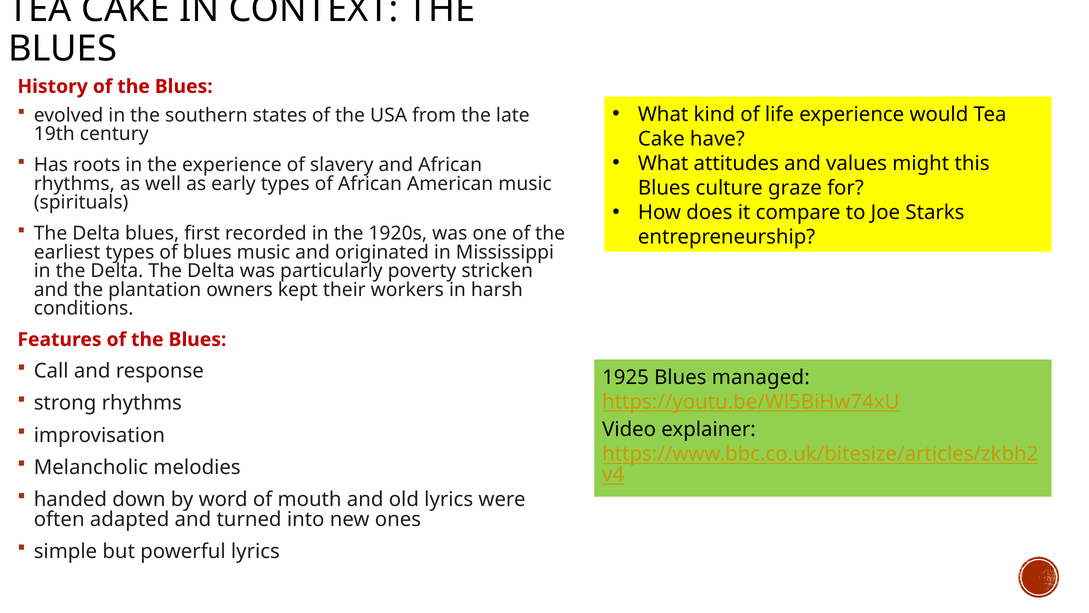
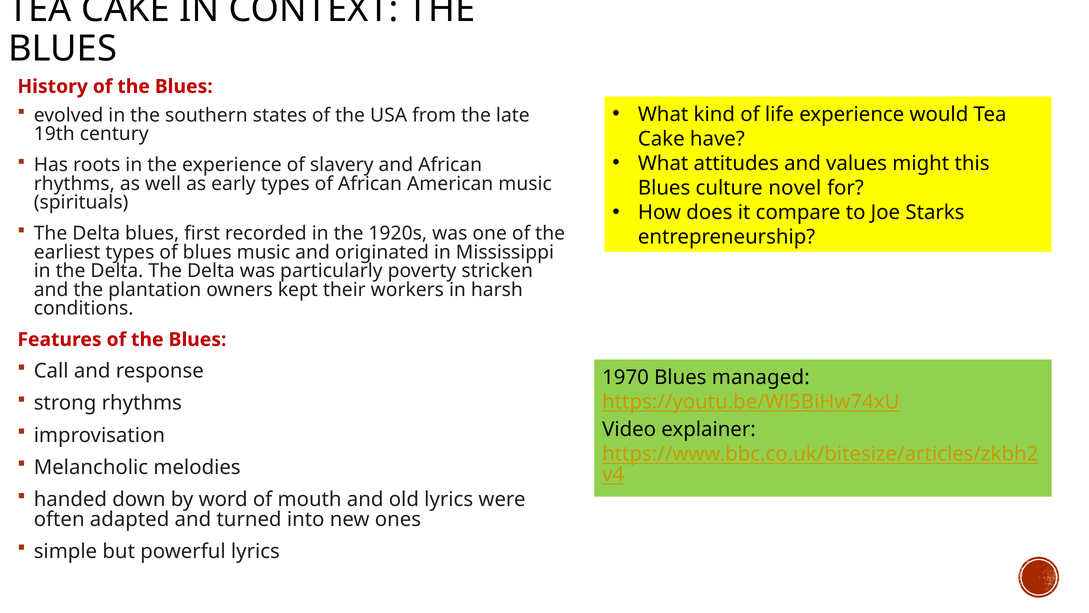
graze: graze -> novel
1925: 1925 -> 1970
